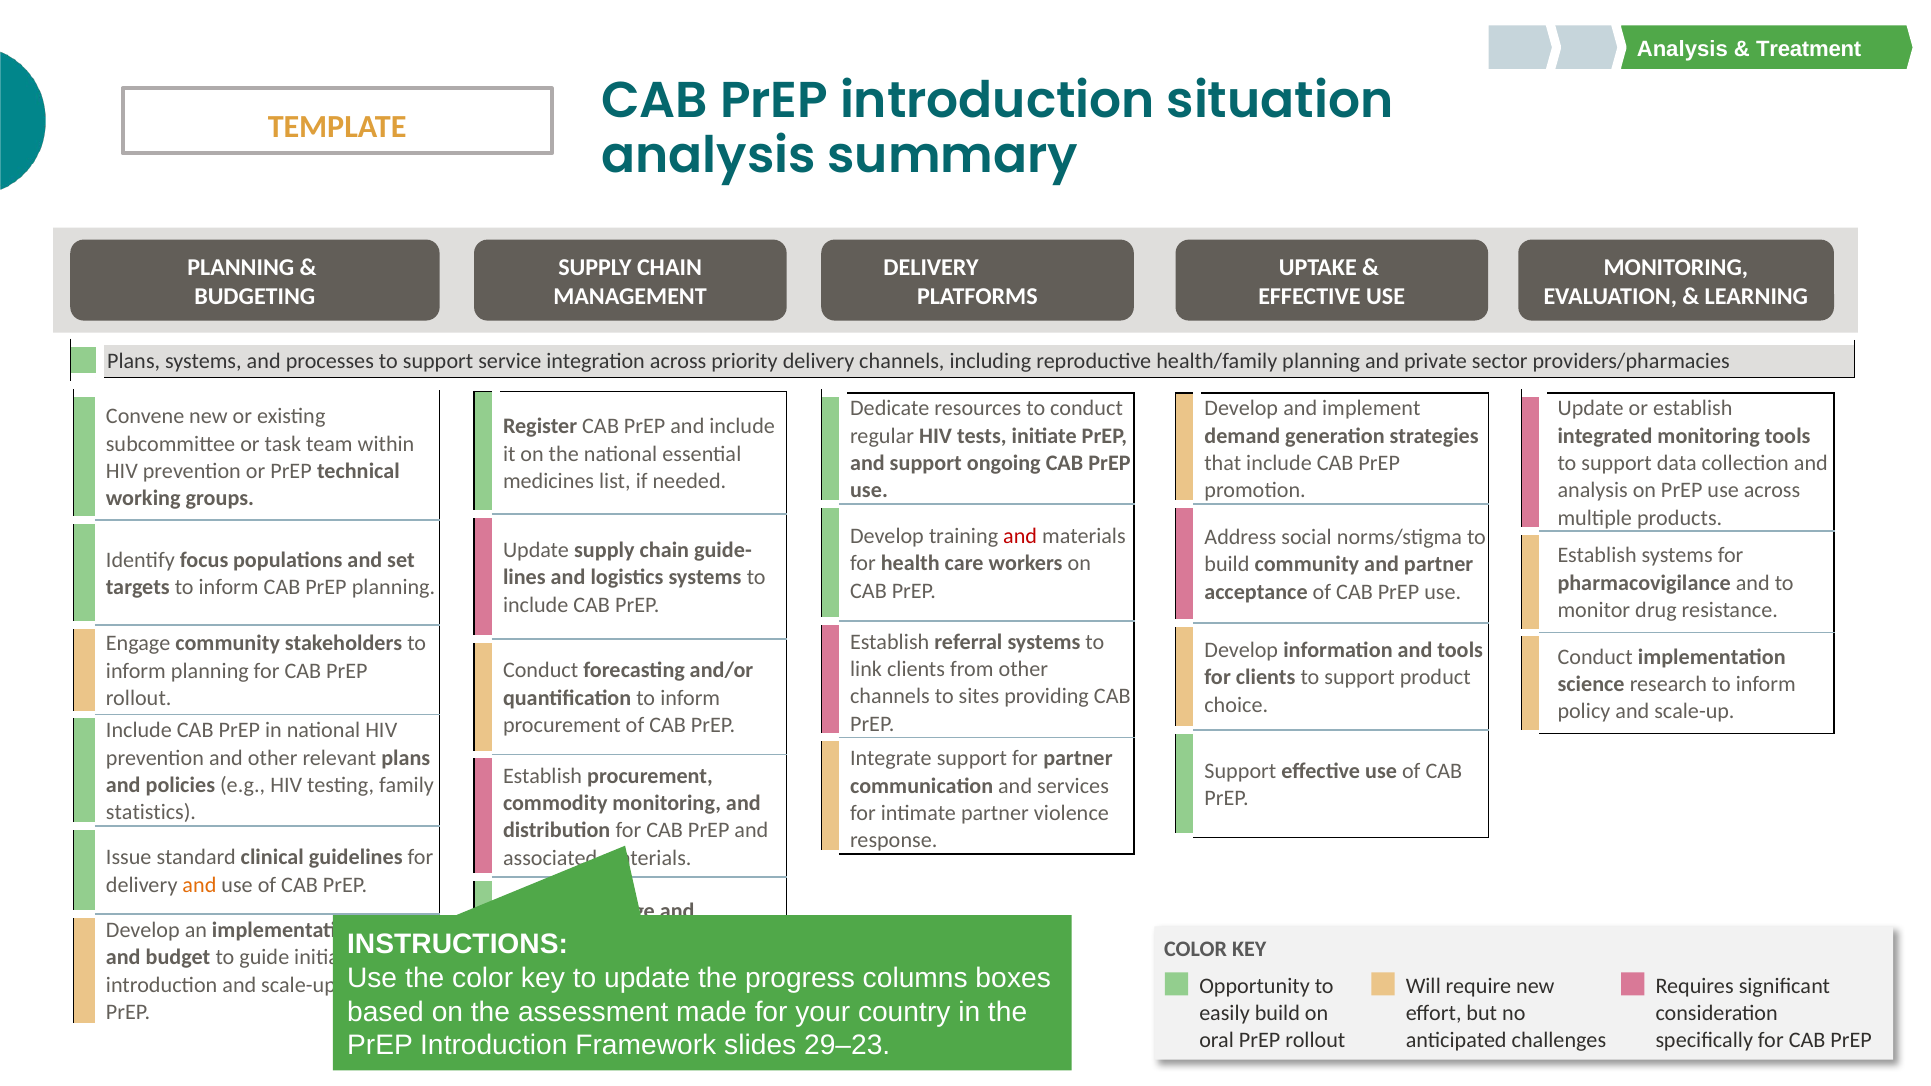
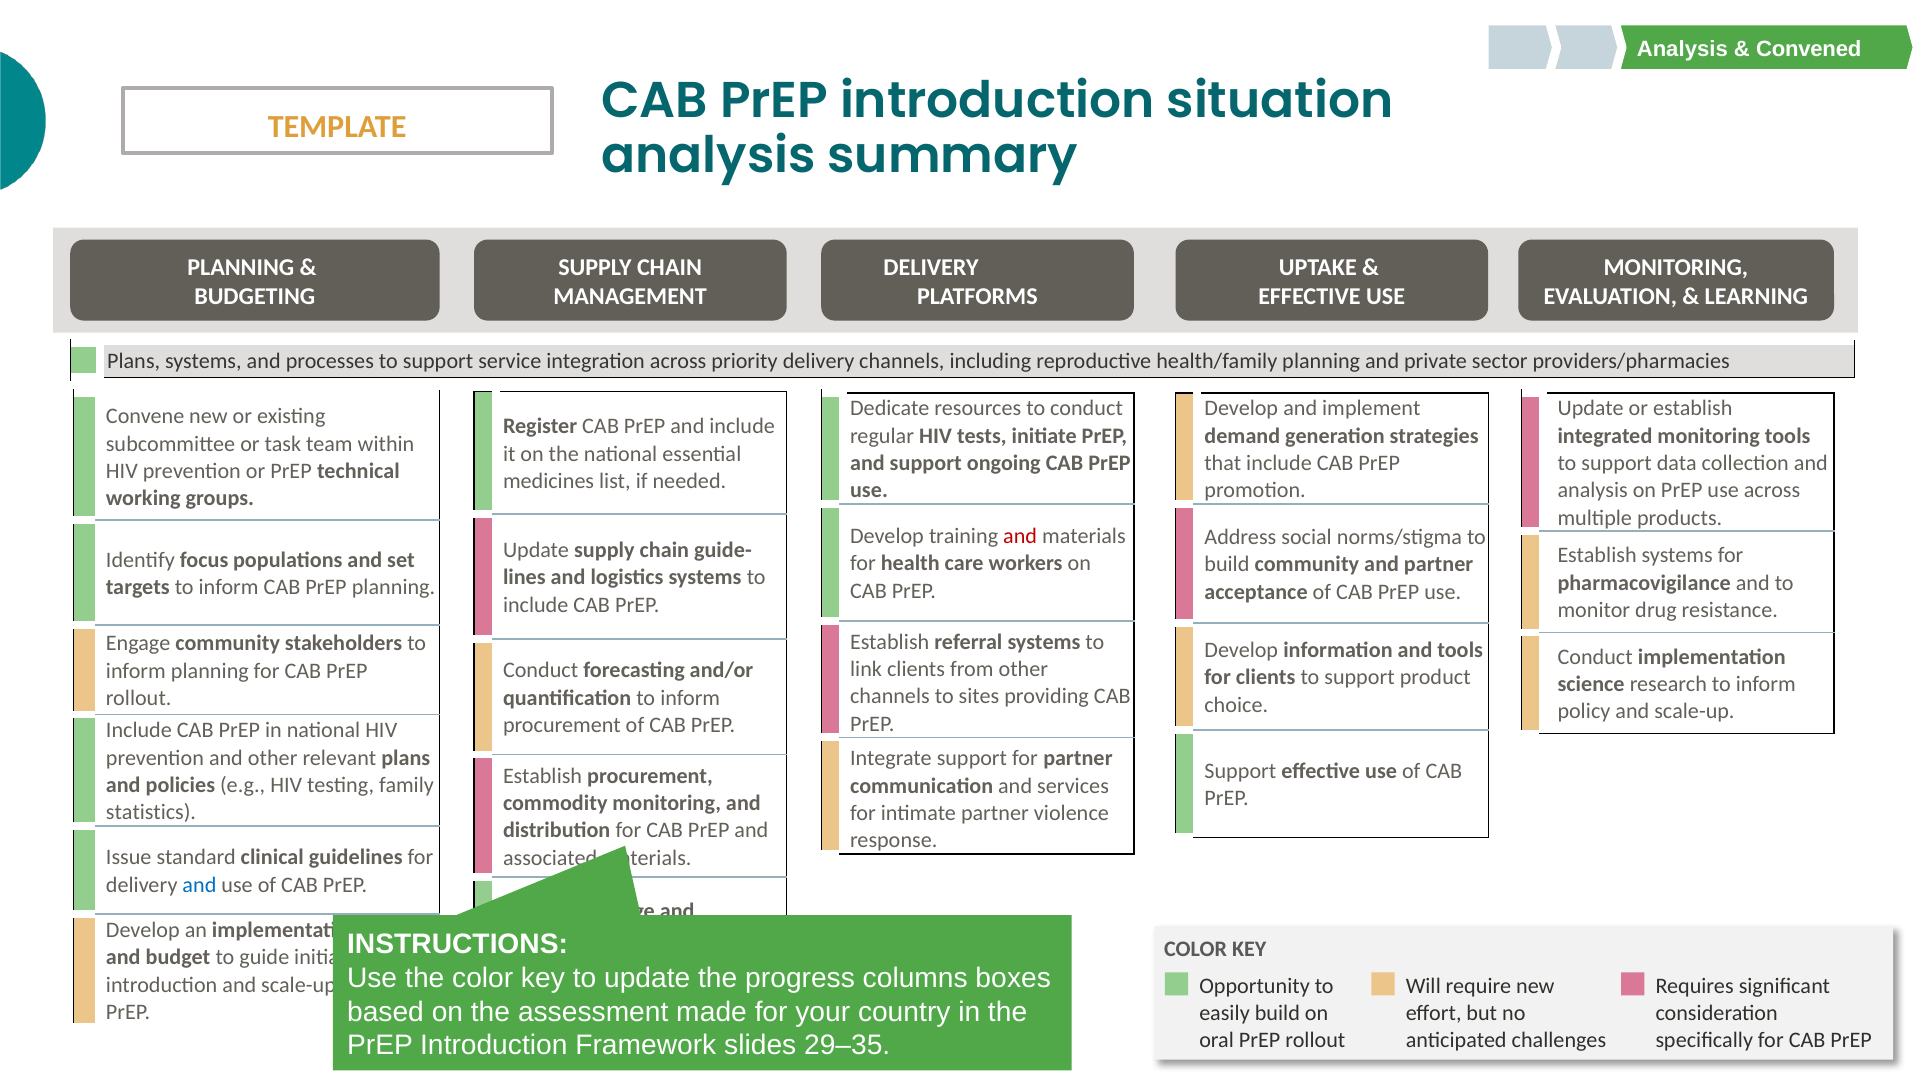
Treatment: Treatment -> Convened
and at (199, 885) colour: orange -> blue
29–23: 29–23 -> 29–35
